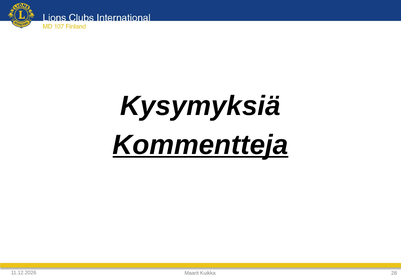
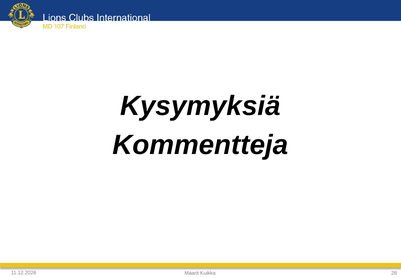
Kommentteja underline: present -> none
